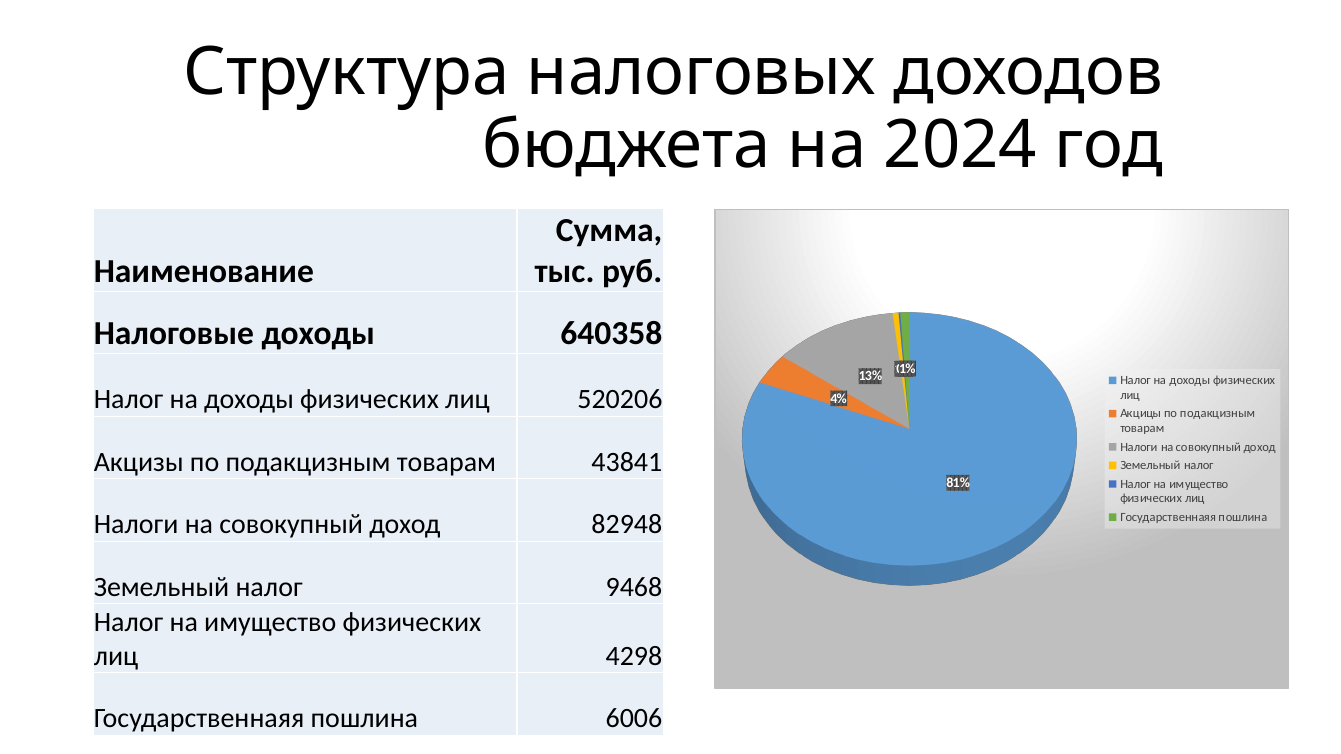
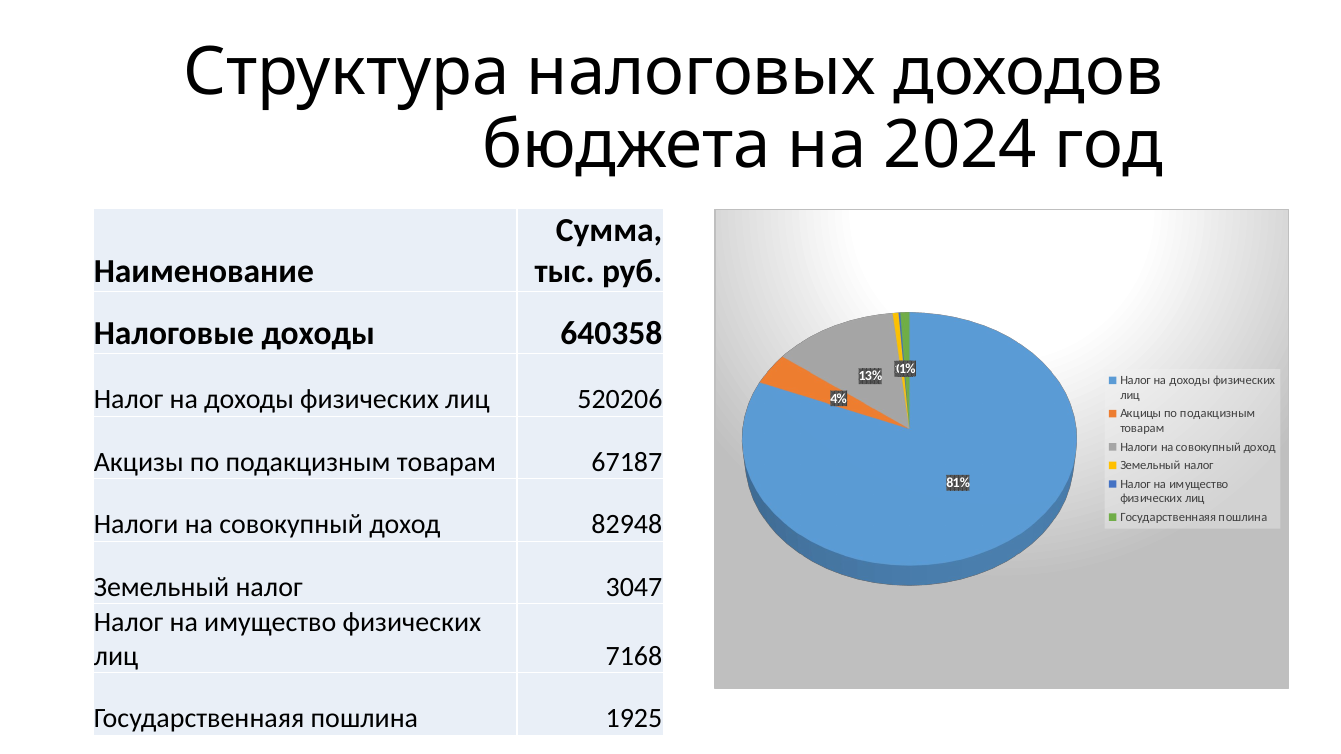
43841: 43841 -> 67187
9468: 9468 -> 3047
4298: 4298 -> 7168
6006: 6006 -> 1925
